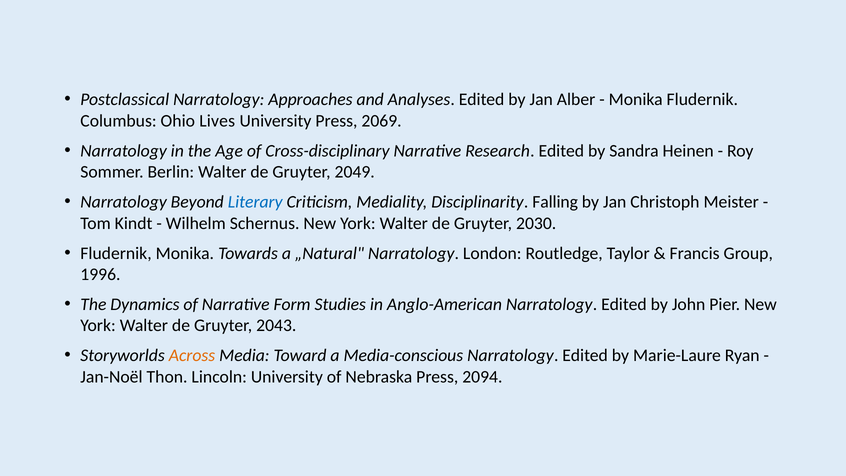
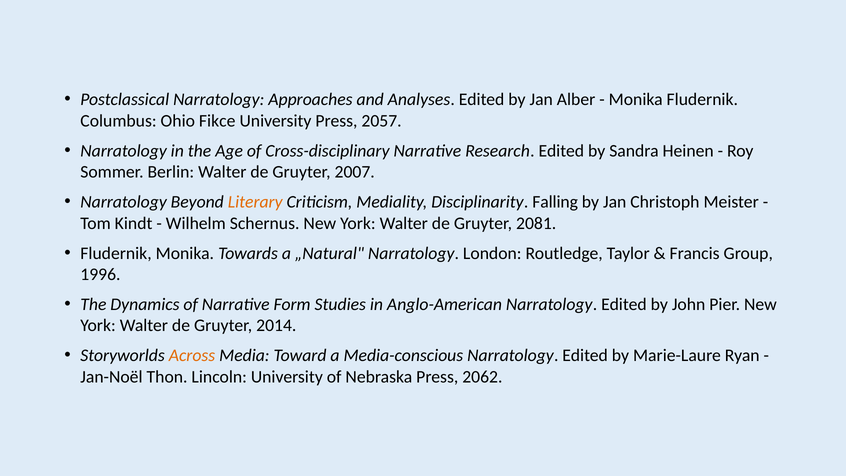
Lives: Lives -> Fikce
2069: 2069 -> 2057
2049: 2049 -> 2007
Literary colour: blue -> orange
2030: 2030 -> 2081
2043: 2043 -> 2014
2094: 2094 -> 2062
